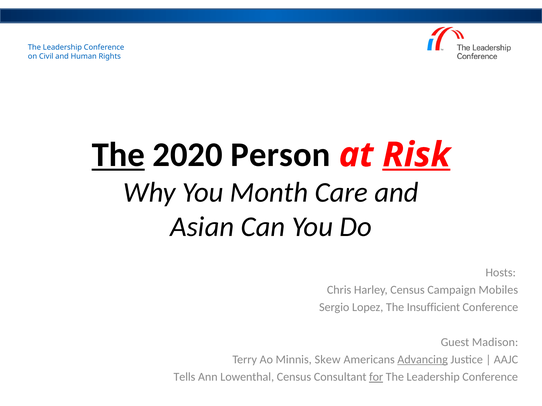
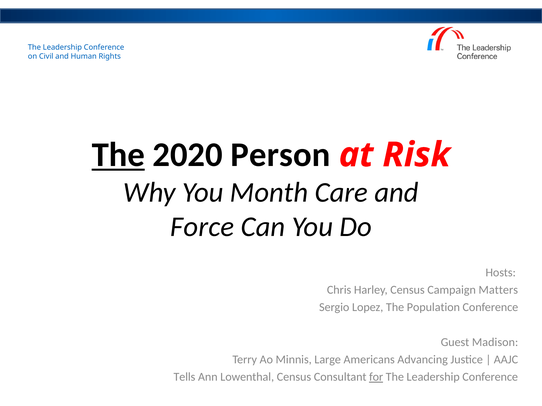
Risk underline: present -> none
Asian: Asian -> Force
Mobiles: Mobiles -> Matters
Insufficient: Insufficient -> Population
Skew: Skew -> Large
Advancing underline: present -> none
